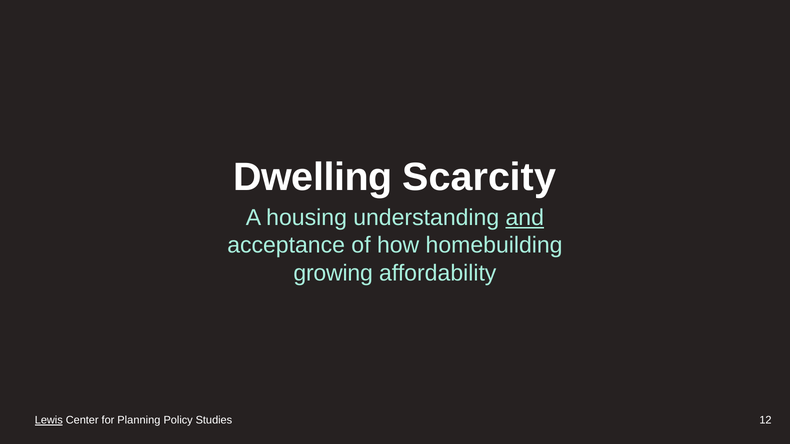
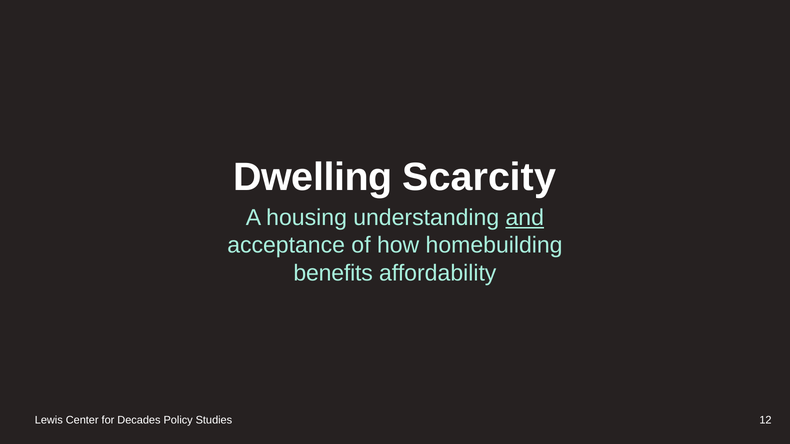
growing: growing -> benefits
Lewis underline: present -> none
Planning: Planning -> Decades
